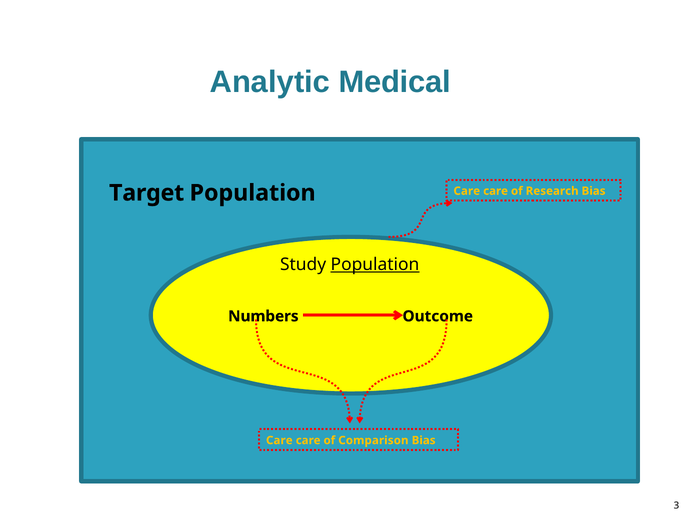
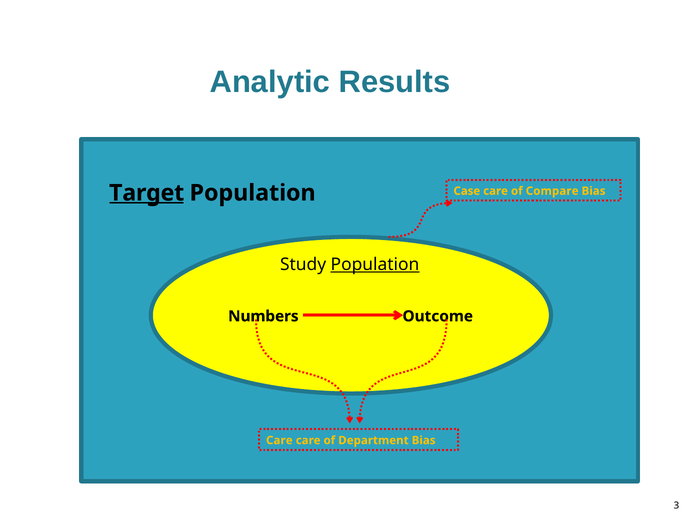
Medical: Medical -> Results
Care at (467, 191): Care -> Case
Research: Research -> Compare
Target underline: none -> present
Comparison: Comparison -> Department
